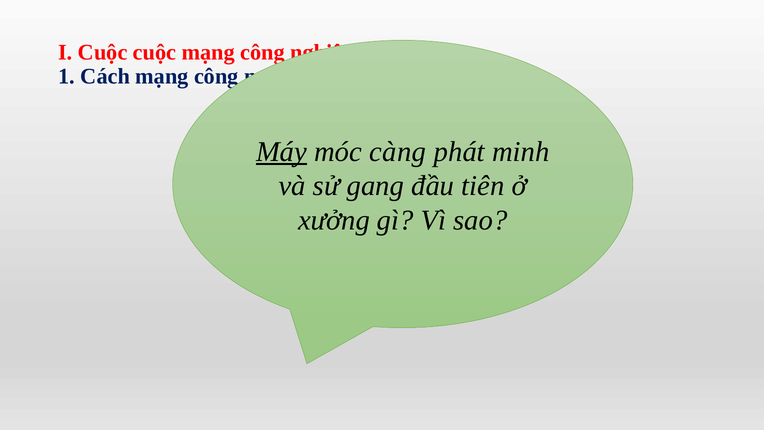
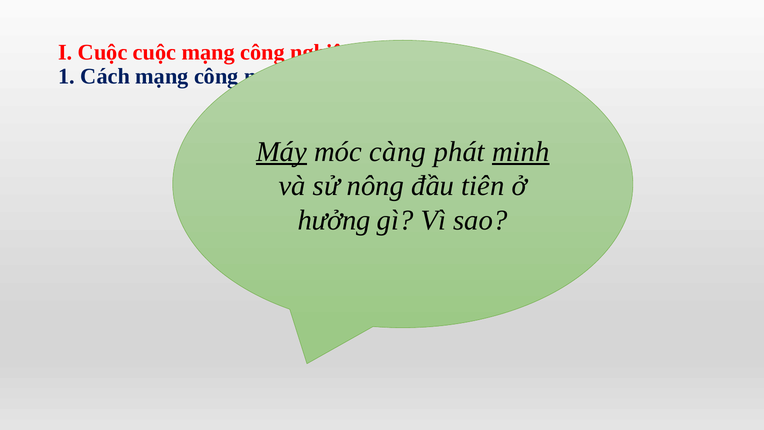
minh underline: none -> present
gang: gang -> nông
xưởng: xưởng -> hưởng
